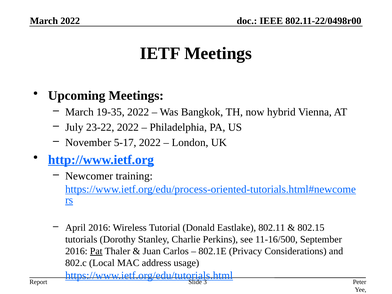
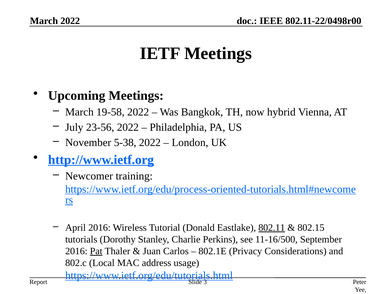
19-35: 19-35 -> 19-58
23-22: 23-22 -> 23-56
5-17: 5-17 -> 5-38
802.11 underline: none -> present
